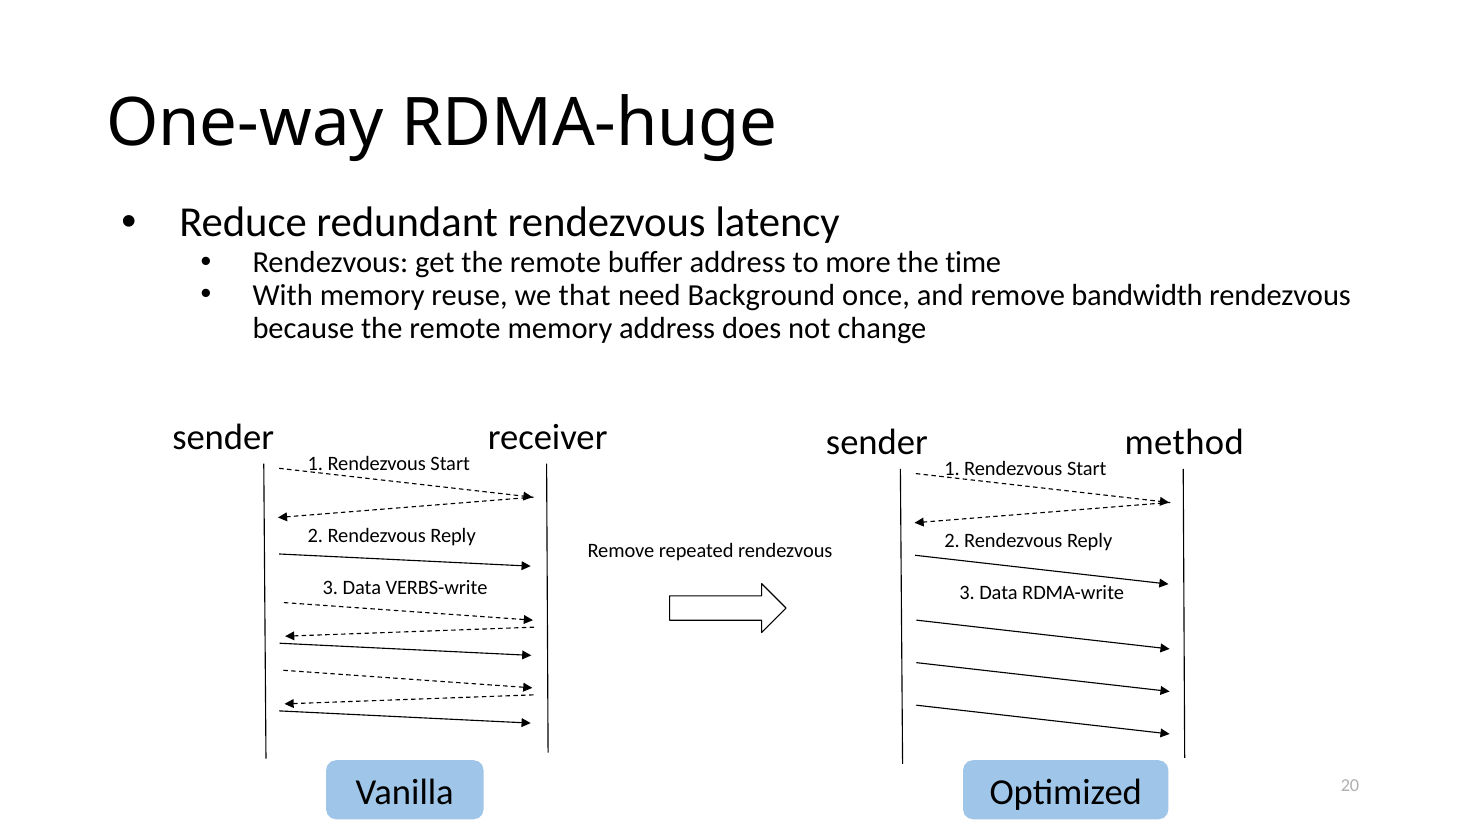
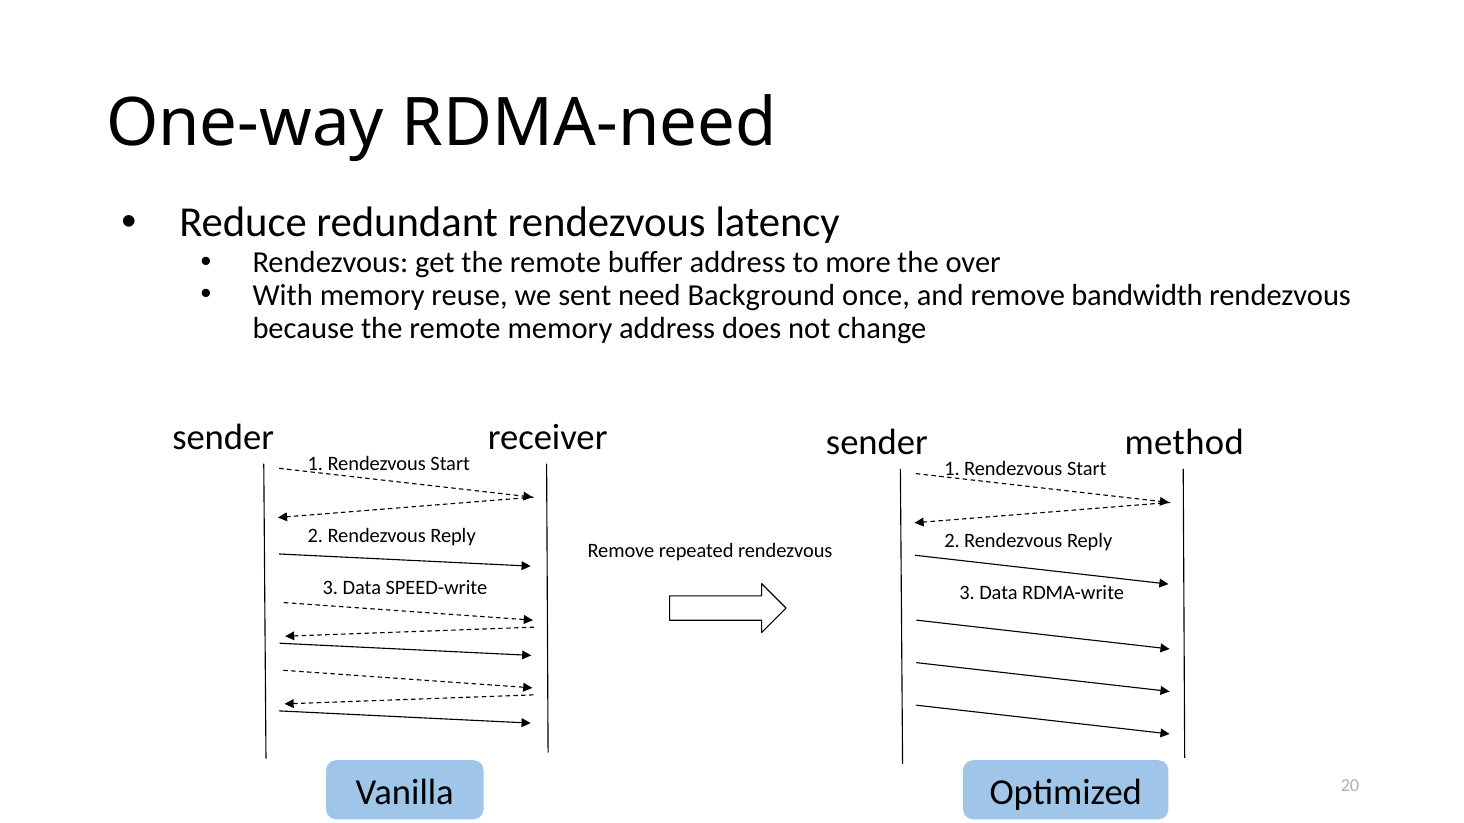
RDMA-huge: RDMA-huge -> RDMA-need
time: time -> over
that: that -> sent
VERBS-write: VERBS-write -> SPEED-write
